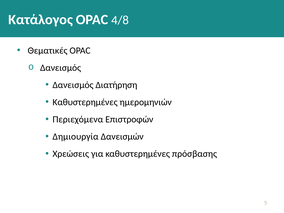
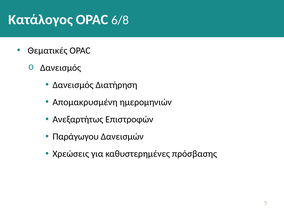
4/8: 4/8 -> 6/8
Καθυστερημένες at (85, 102): Καθυστερημένες -> Απομακρυσμένη
Περιεχόμενα: Περιεχόμενα -> Ανεξαρτήτως
Δημιουργία: Δημιουργία -> Παράγωγου
